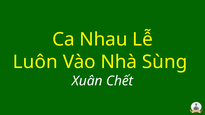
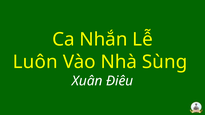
Nhau: Nhau -> Nhắn
Chết: Chết -> Điêu
